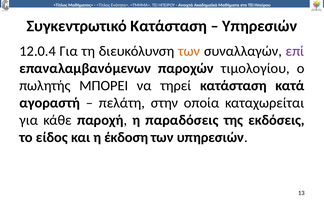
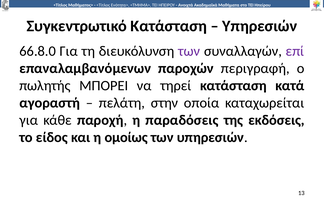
12.0.4: 12.0.4 -> 66.8.0
των at (189, 51) colour: orange -> purple
τιμολογίου: τιμολογίου -> περιγραφή
έκδοση: έκδοση -> ομοίως
